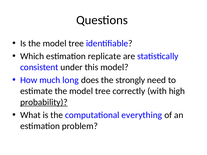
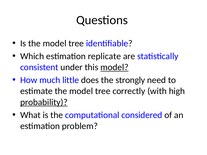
model at (114, 67) underline: none -> present
long: long -> little
everything: everything -> considered
